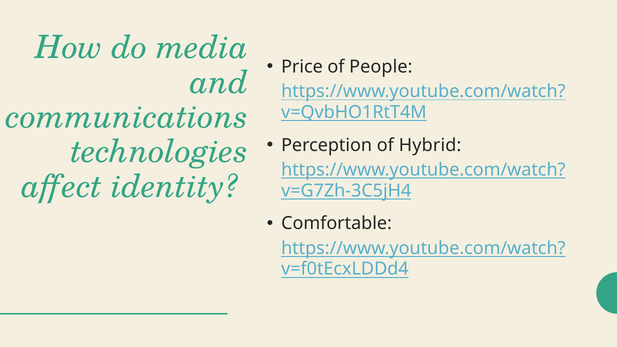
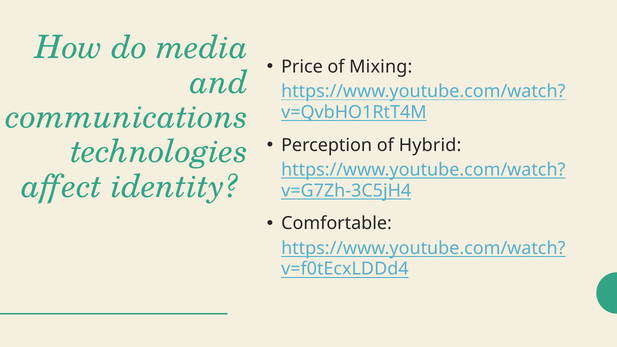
People: People -> Mixing
